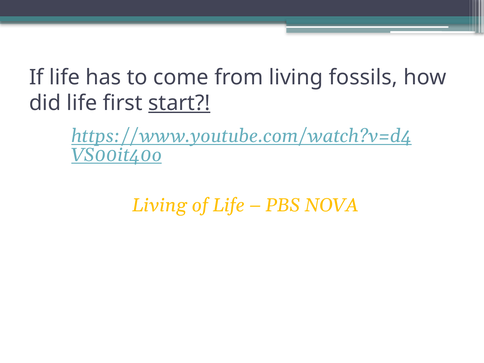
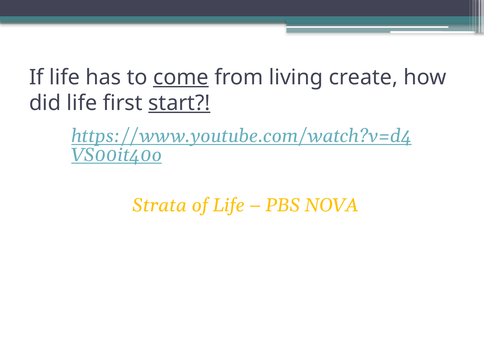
come underline: none -> present
fossils: fossils -> create
Living at (160, 205): Living -> Strata
